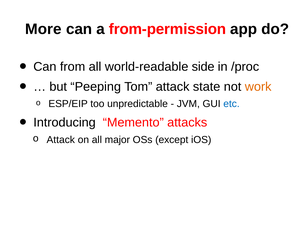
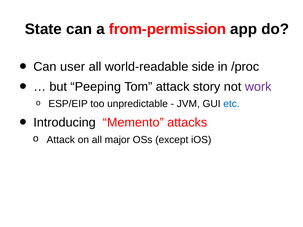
More: More -> State
from: from -> user
state: state -> story
work colour: orange -> purple
